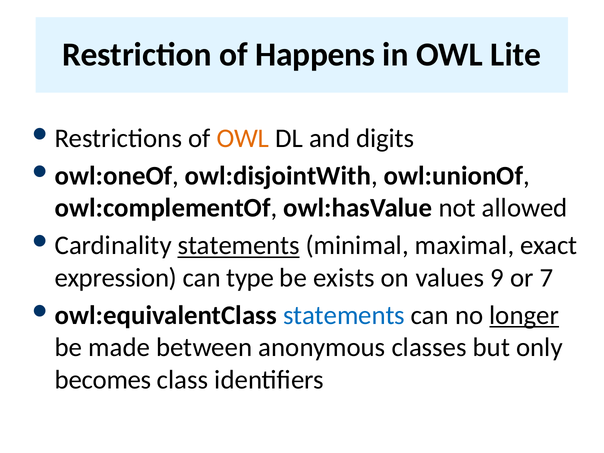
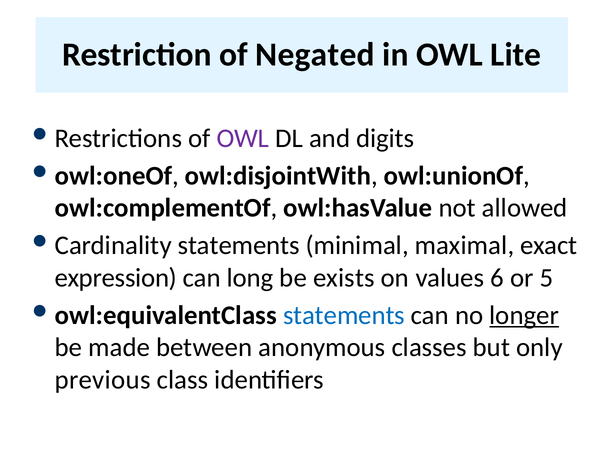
Happens: Happens -> Negated
OWL at (243, 138) colour: orange -> purple
statements at (239, 246) underline: present -> none
type: type -> long
9: 9 -> 6
7: 7 -> 5
becomes: becomes -> previous
